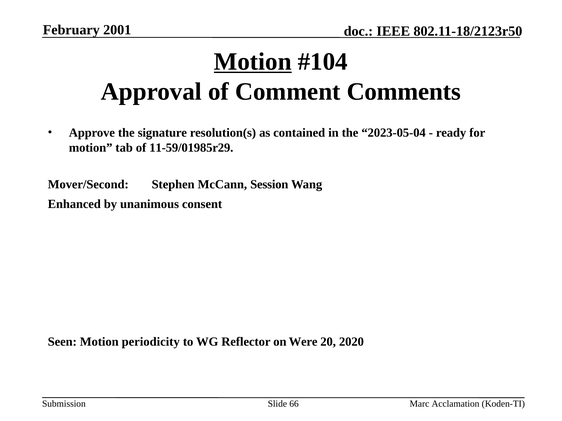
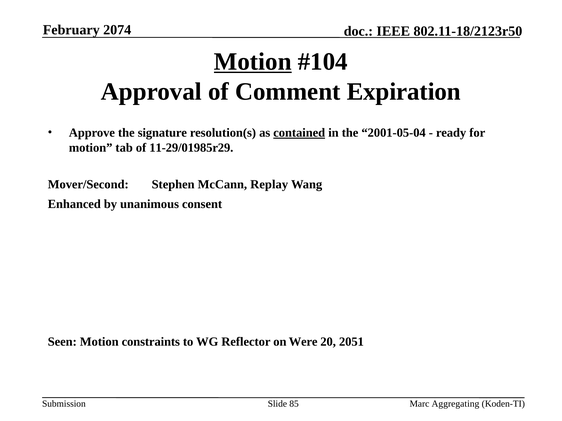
2001: 2001 -> 2074
Comments: Comments -> Expiration
contained underline: none -> present
2023-05-04: 2023-05-04 -> 2001-05-04
11-59/01985r29: 11-59/01985r29 -> 11-29/01985r29
Session: Session -> Replay
periodicity: periodicity -> constraints
2020: 2020 -> 2051
66: 66 -> 85
Acclamation: Acclamation -> Aggregating
